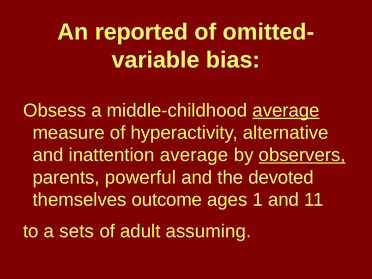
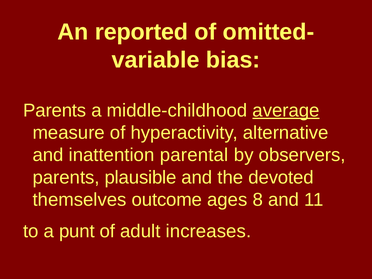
Obsess at (55, 110): Obsess -> Parents
inattention average: average -> parental
observers underline: present -> none
powerful: powerful -> plausible
1: 1 -> 8
sets: sets -> punt
assuming: assuming -> increases
